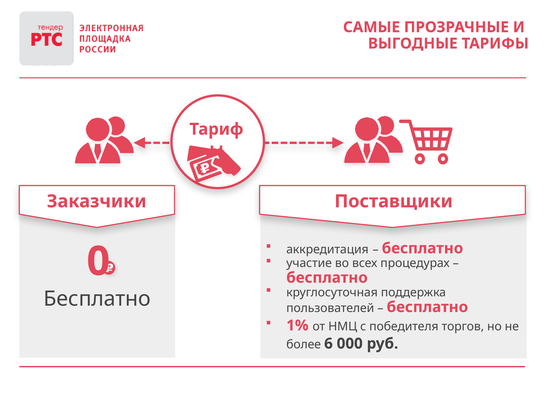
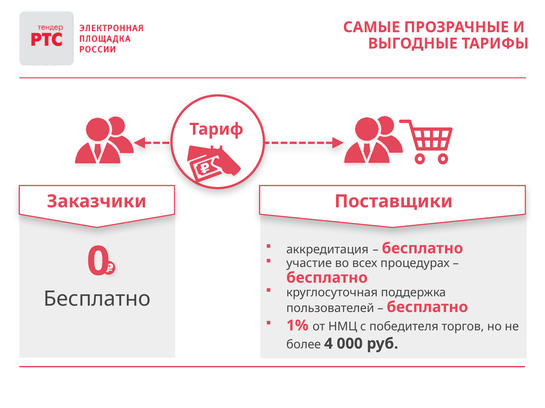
6: 6 -> 4
